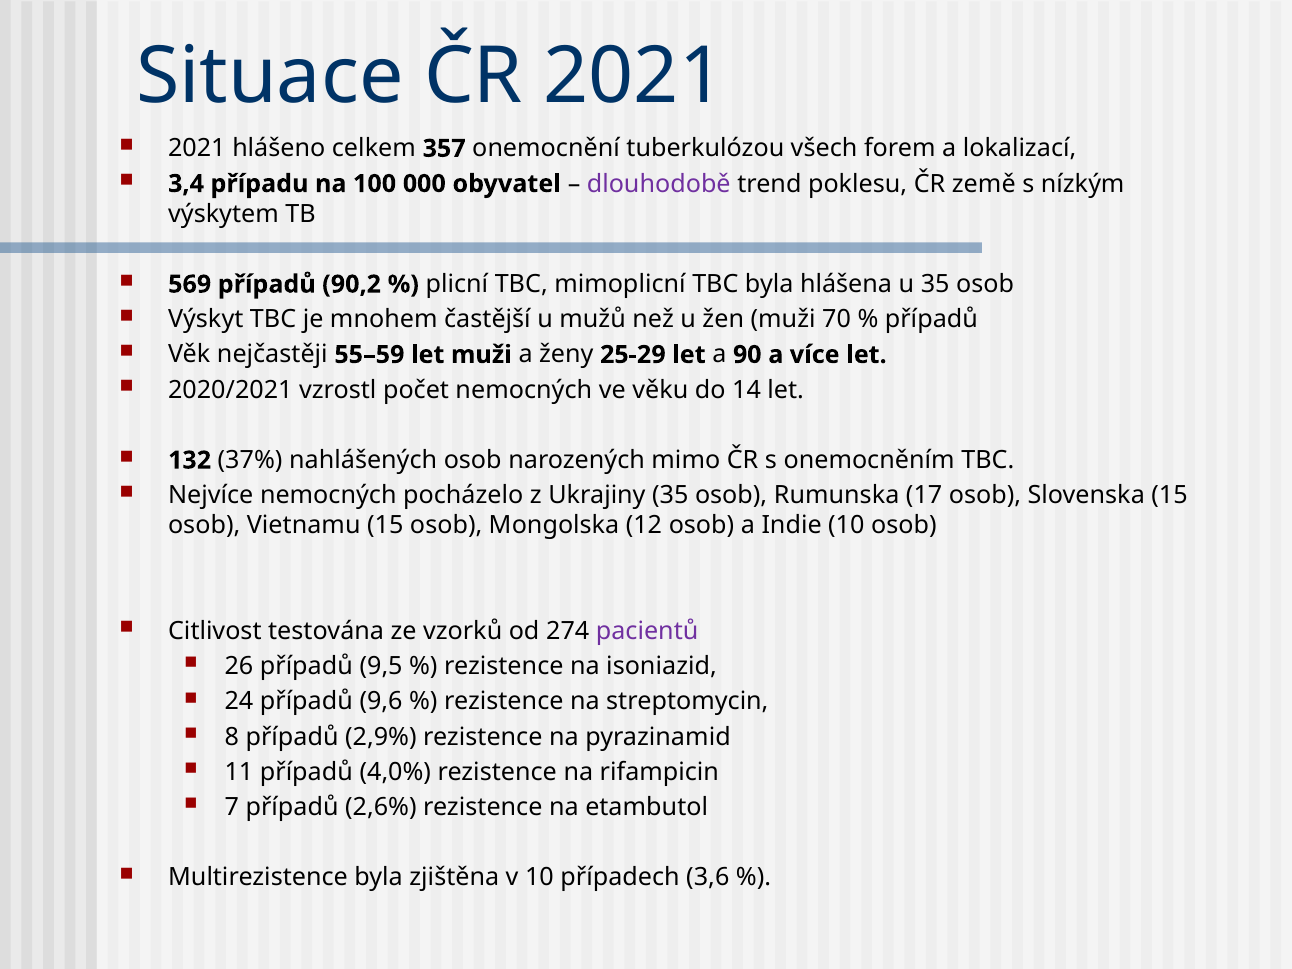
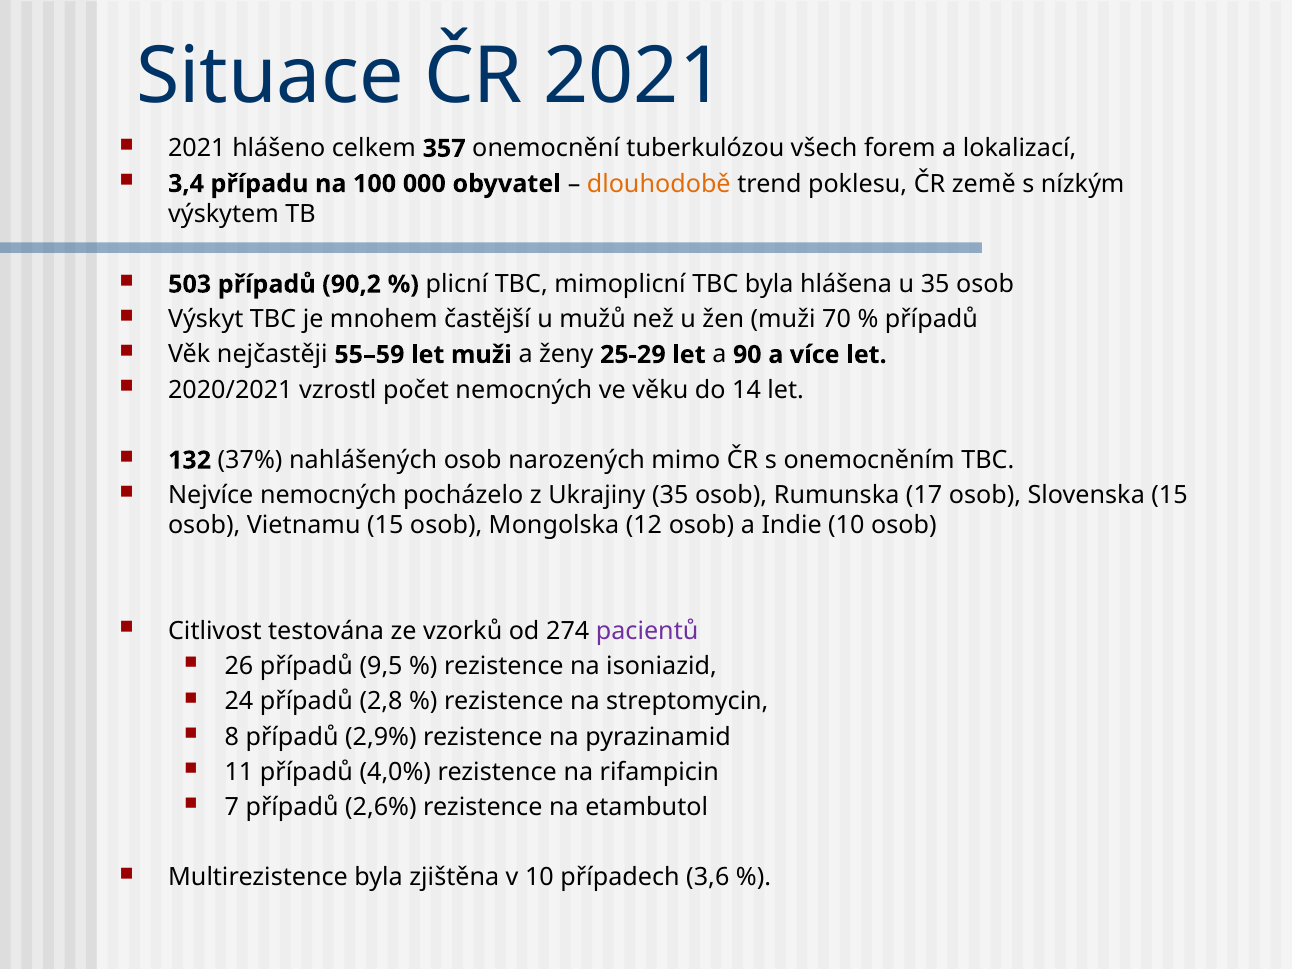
dlouhodobě colour: purple -> orange
569: 569 -> 503
9,6: 9,6 -> 2,8
